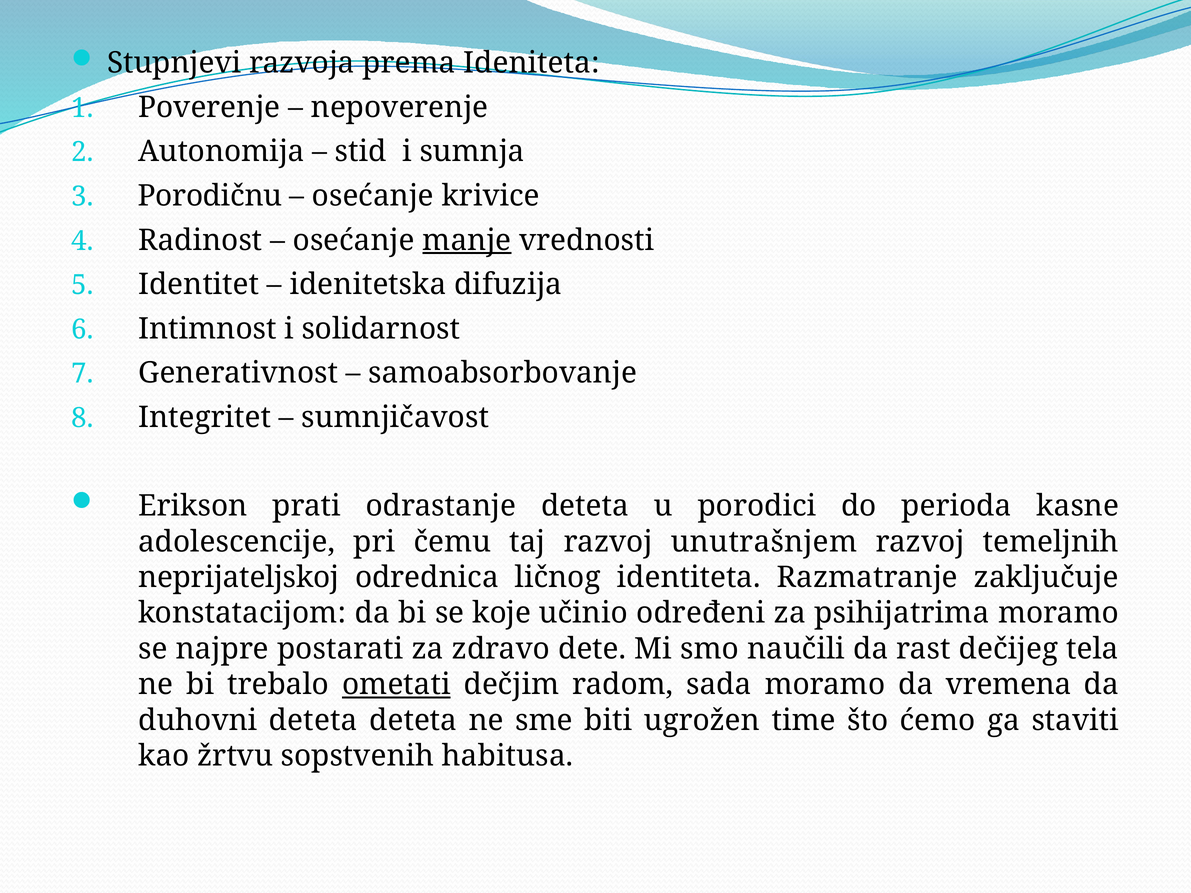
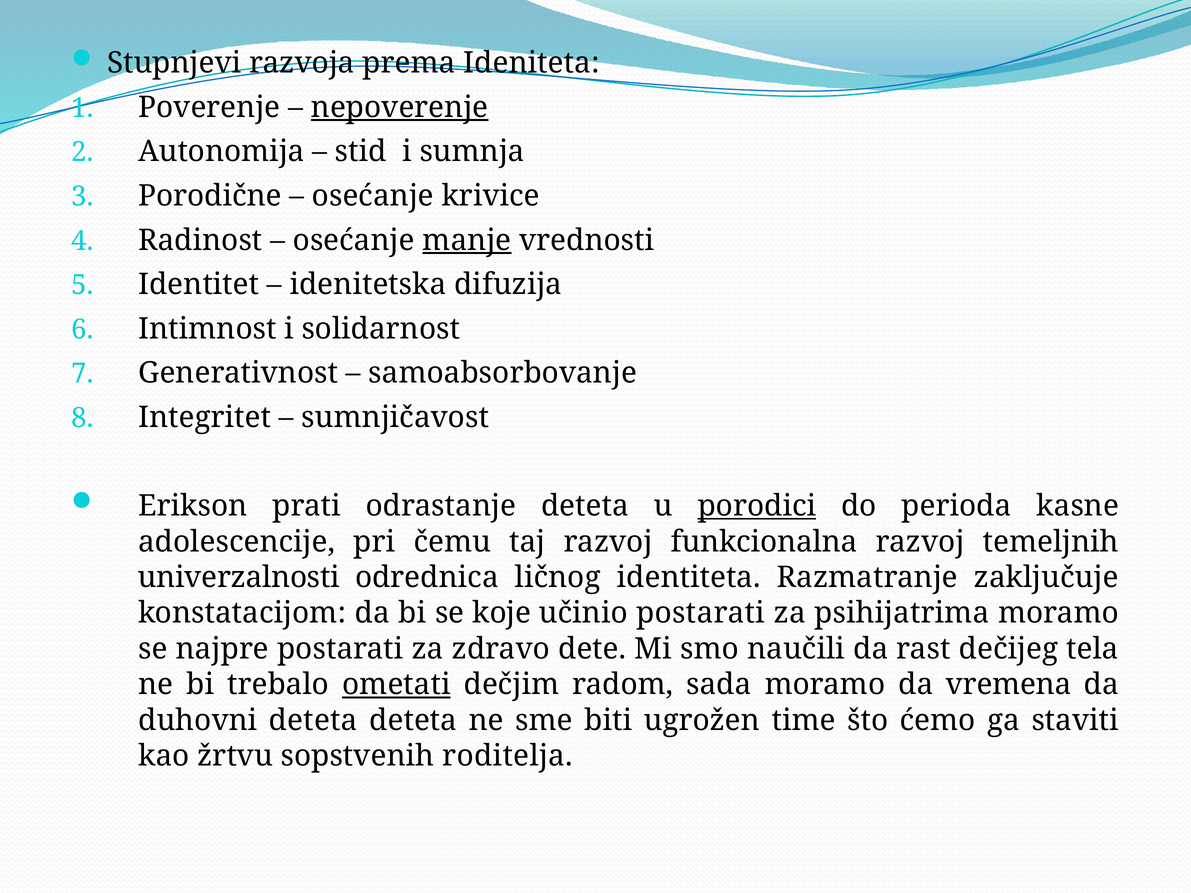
nepoverenje underline: none -> present
Porodičnu: Porodičnu -> Porodične
porodici underline: none -> present
unutrašnjem: unutrašnjem -> funkcionalna
neprijateljskoj: neprijateljskoj -> univerzalnosti
učinio određeni: određeni -> postarati
habitusa: habitusa -> roditelja
